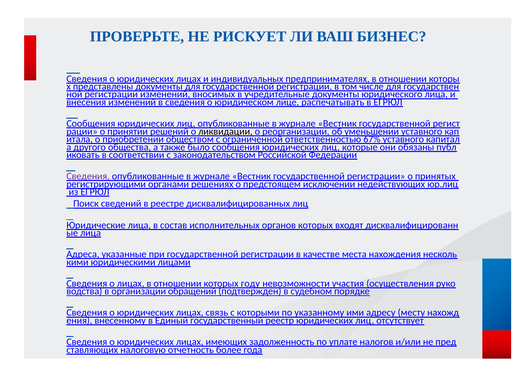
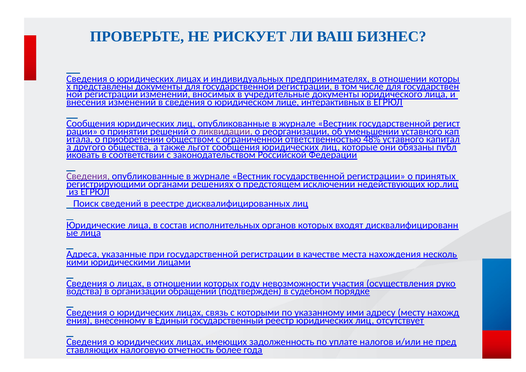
распечатывать: распечатывать -> интерактивных
ликвидации colour: black -> purple
67%: 67% -> 48%
было: было -> льгот
